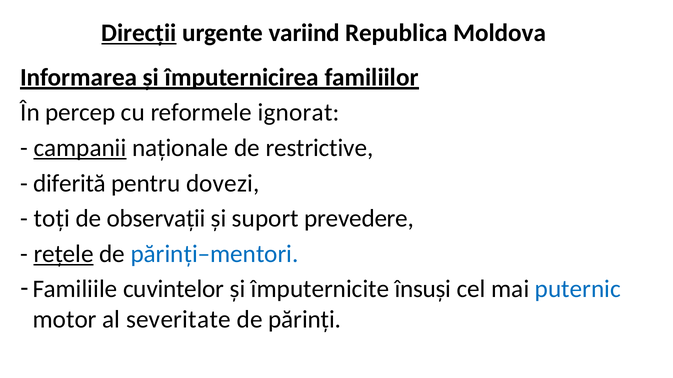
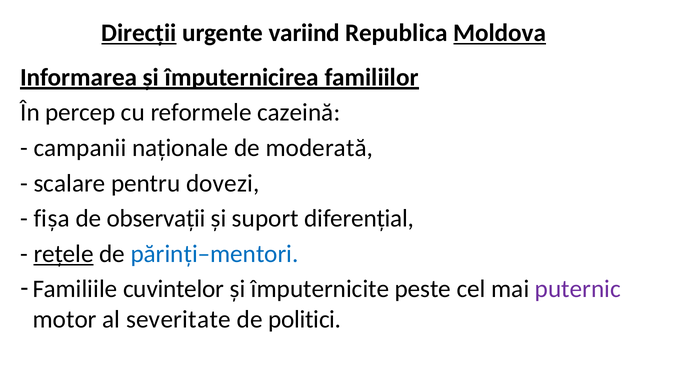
Moldova underline: none -> present
ignorat: ignorat -> cazeină
campanii underline: present -> none
restrictive: restrictive -> moderată
diferită: diferită -> scalare
toți: toți -> fișa
prevedere: prevedere -> diferențial
însuși: însuși -> peste
puternic colour: blue -> purple
părinți: părinți -> politici
